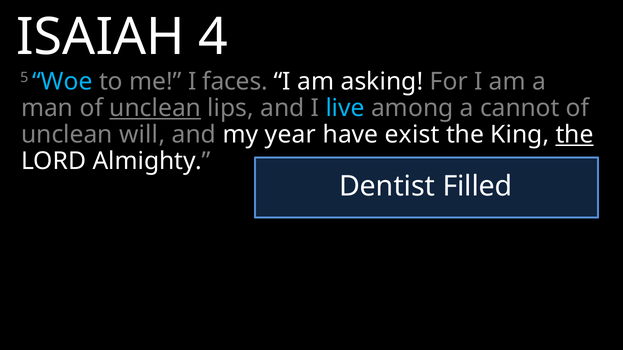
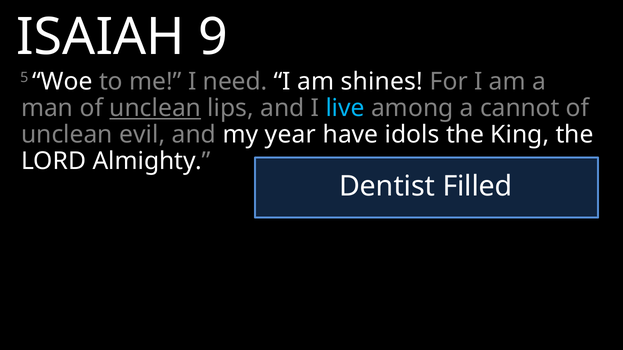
4: 4 -> 9
Woe colour: light blue -> white
faces: faces -> need
asking: asking -> shines
will: will -> evil
exist: exist -> idols
the at (575, 135) underline: present -> none
